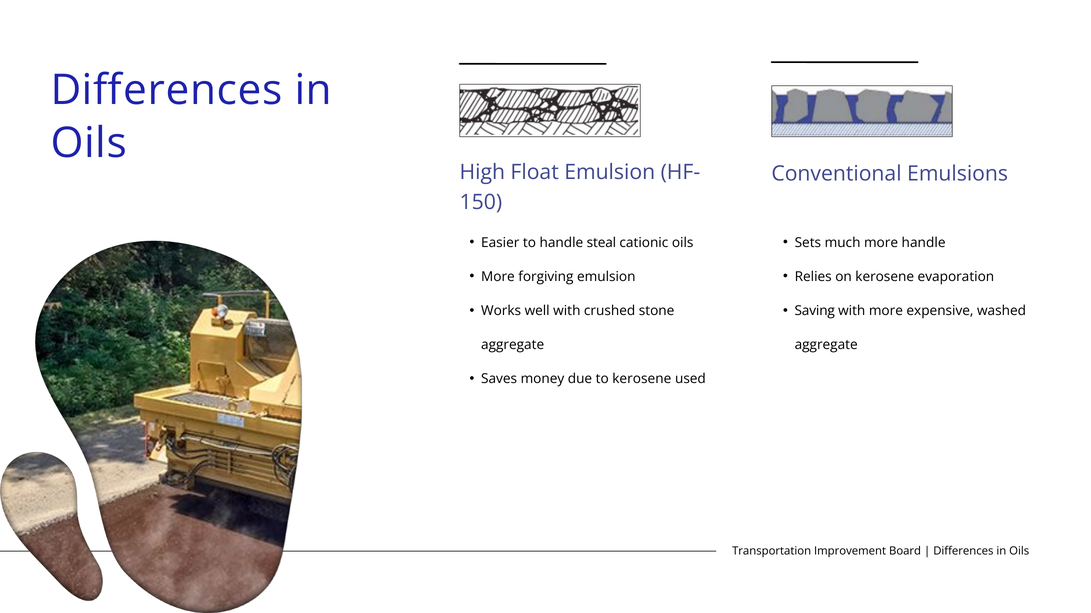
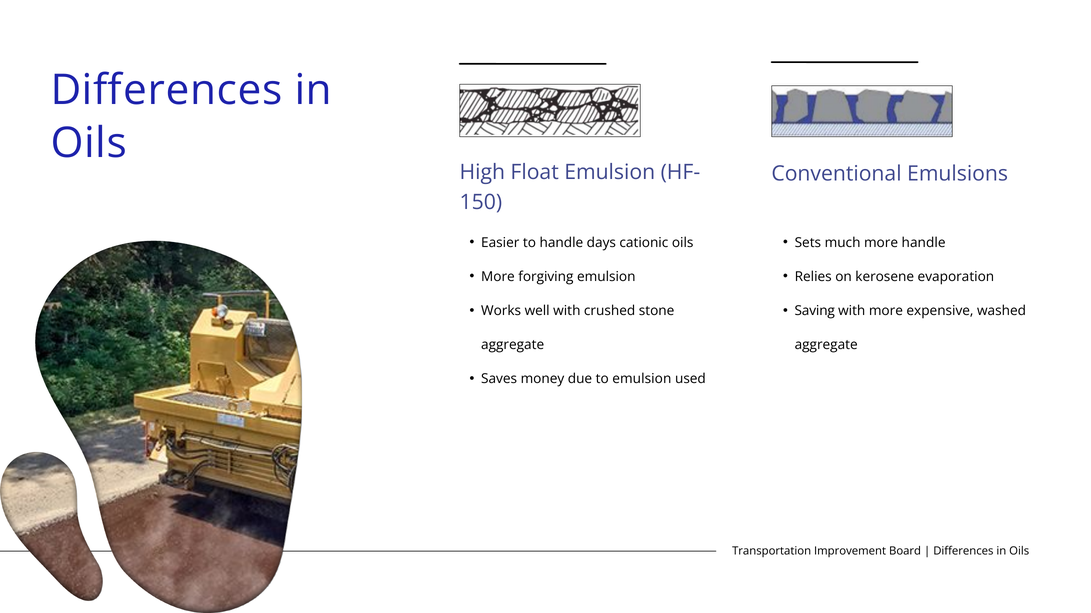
steal: steal -> days
to kerosene: kerosene -> emulsion
